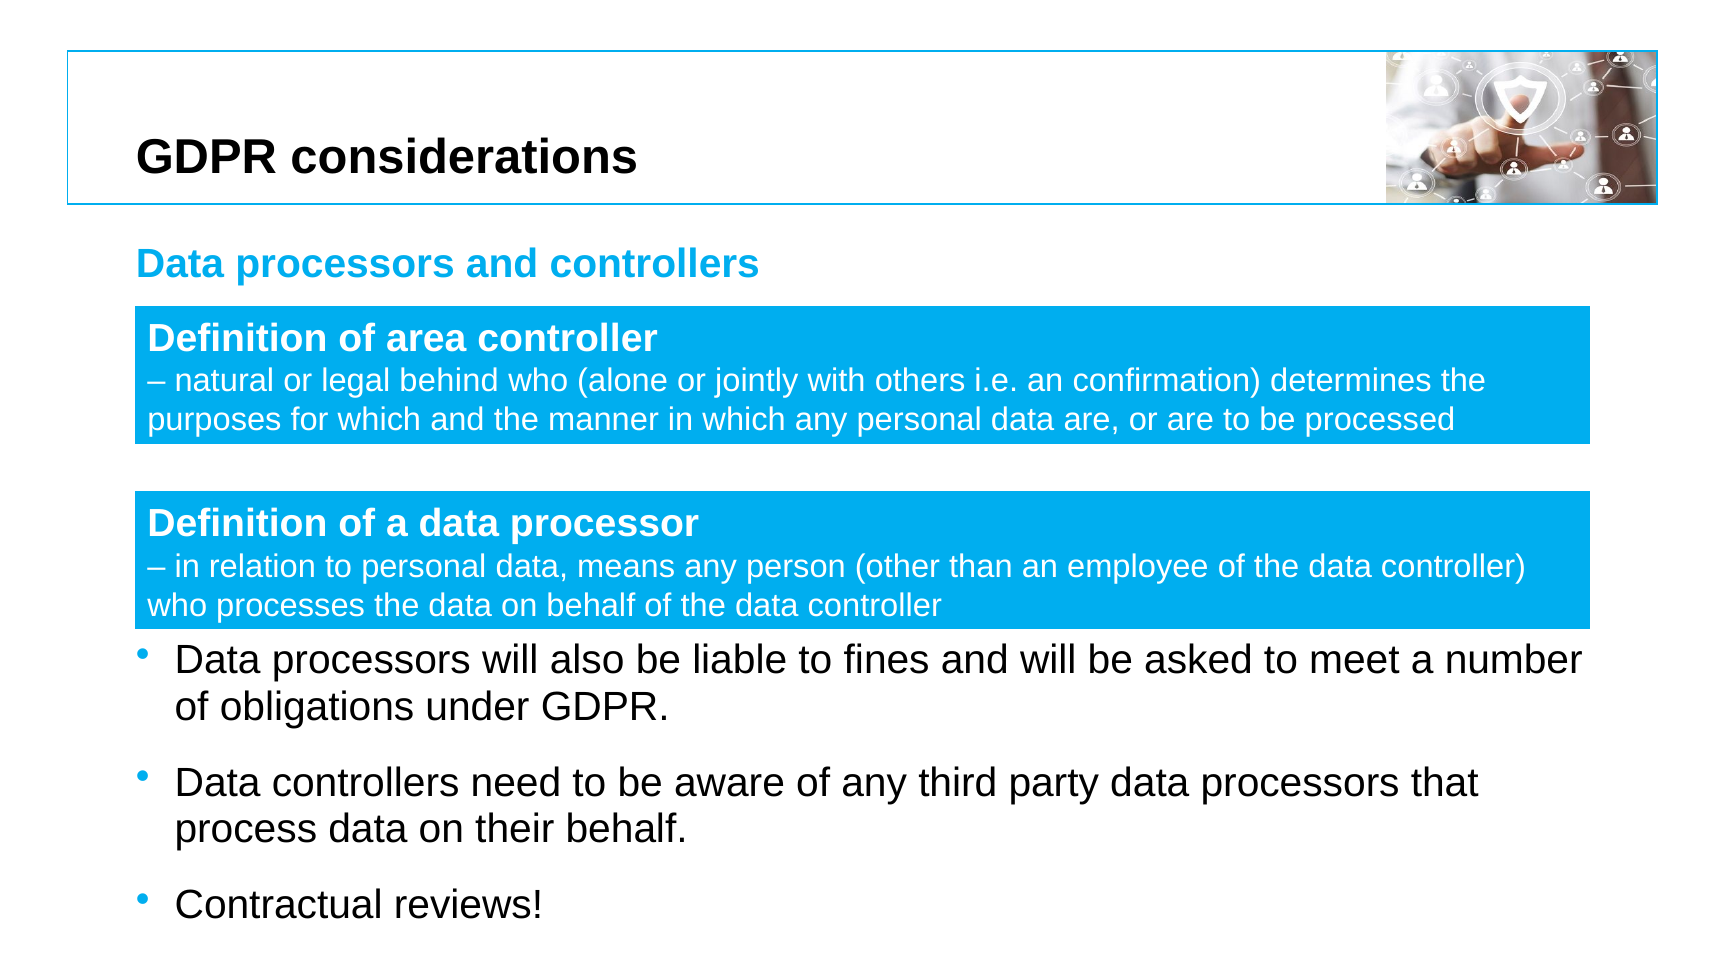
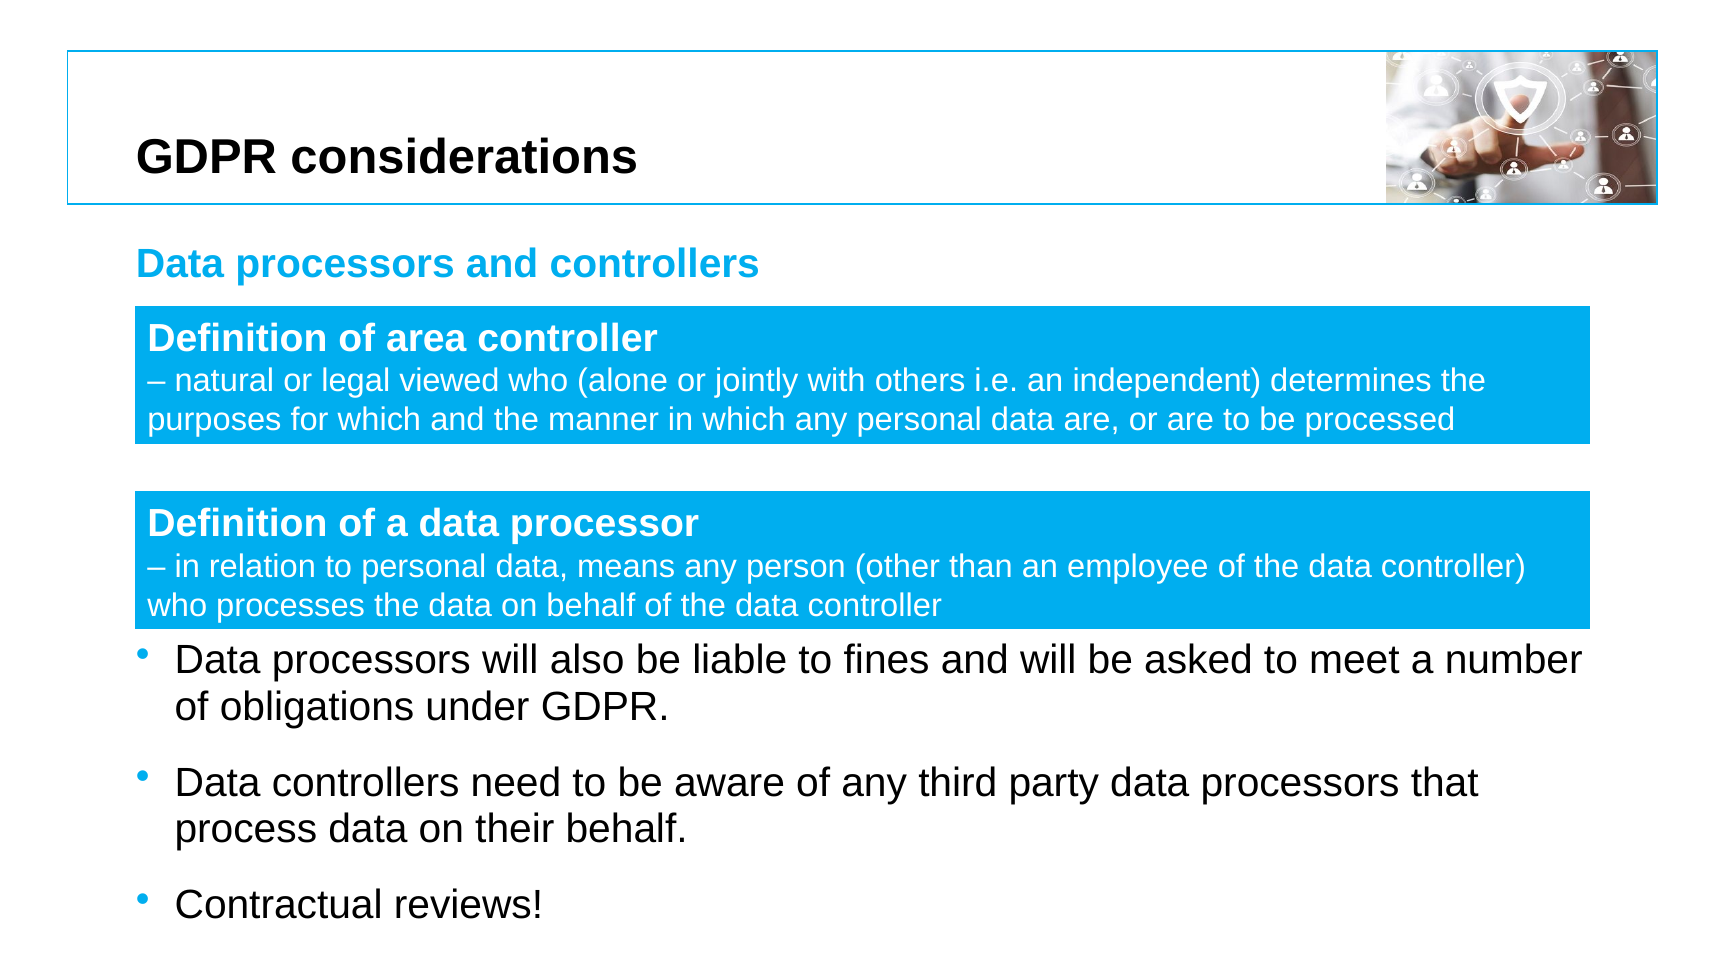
behind: behind -> viewed
confirmation: confirmation -> independent
